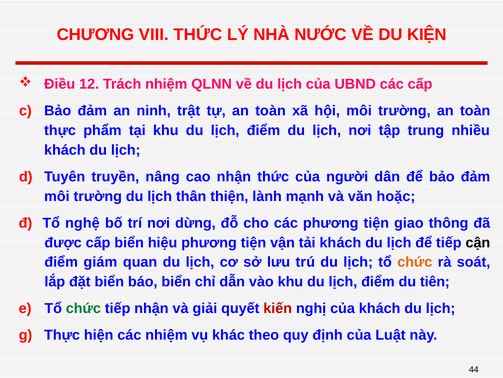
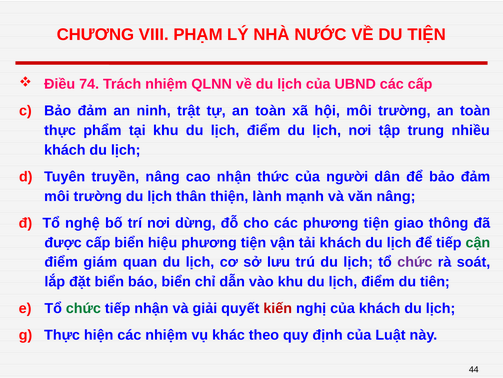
VIII THỨC: THỨC -> PHẠM
DU KIỆN: KIỆN -> TIỆN
12: 12 -> 74
văn hoặc: hoặc -> nâng
cận colour: black -> green
chức at (415, 262) colour: orange -> purple
